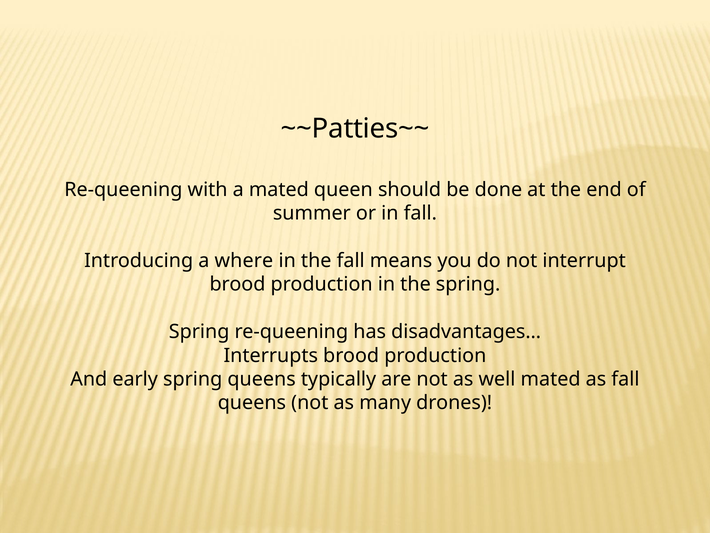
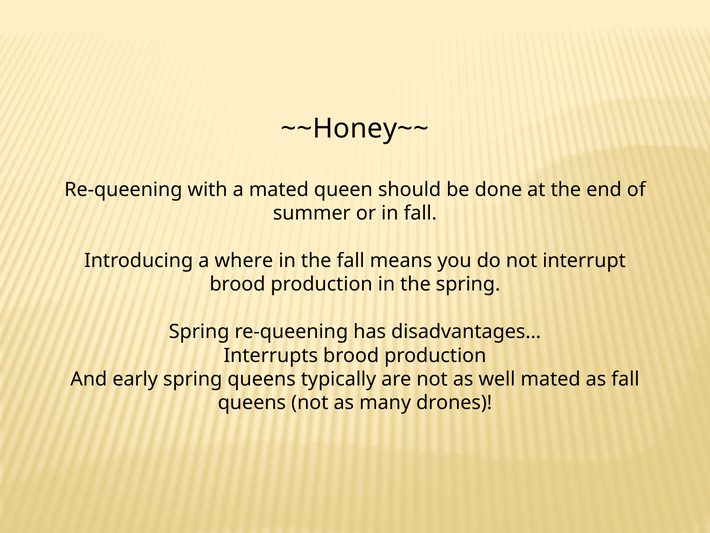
~~Patties~~: ~~Patties~~ -> ~~Honey~~
